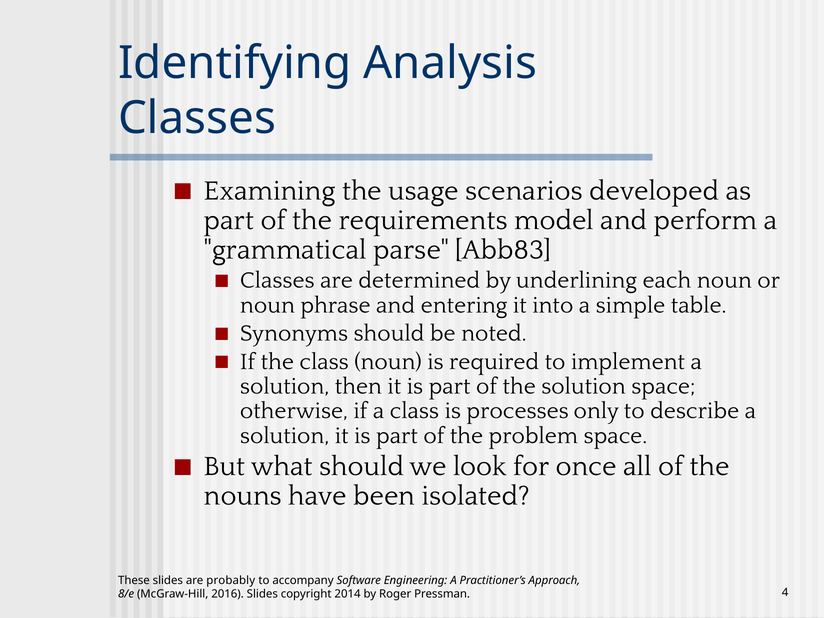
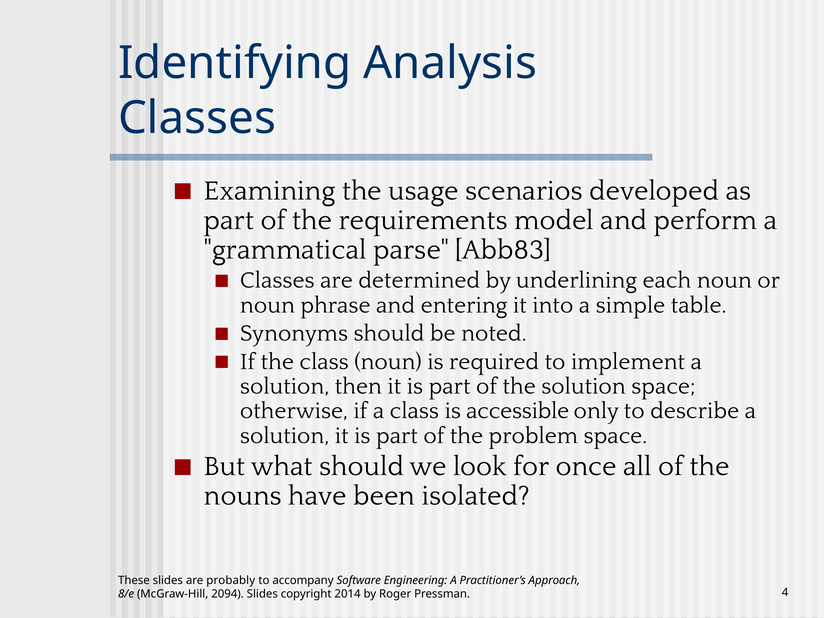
processes: processes -> accessible
2016: 2016 -> 2094
